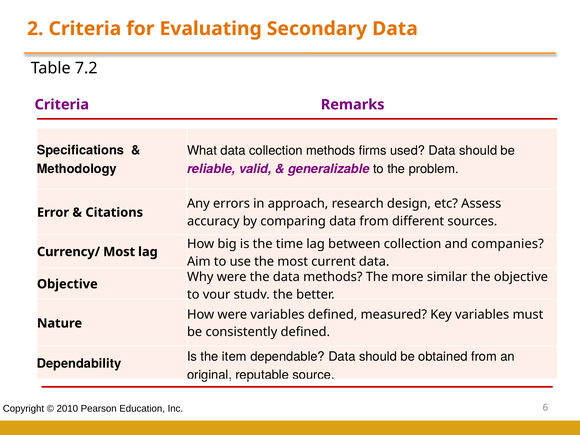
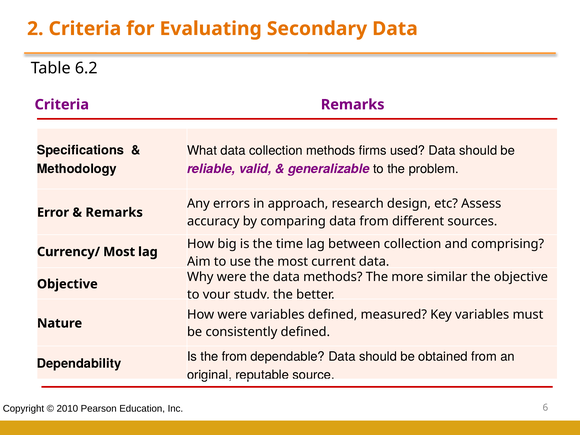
7.2: 7.2 -> 6.2
Citations at (114, 212): Citations -> Remarks
companies: companies -> comprising
the item: item -> from
